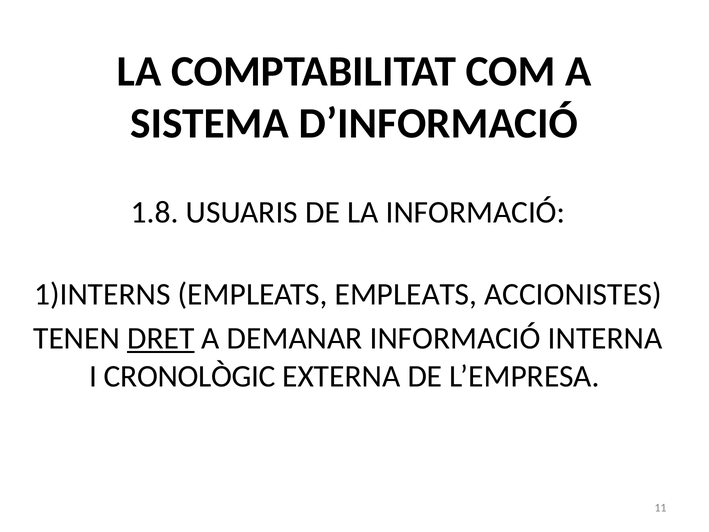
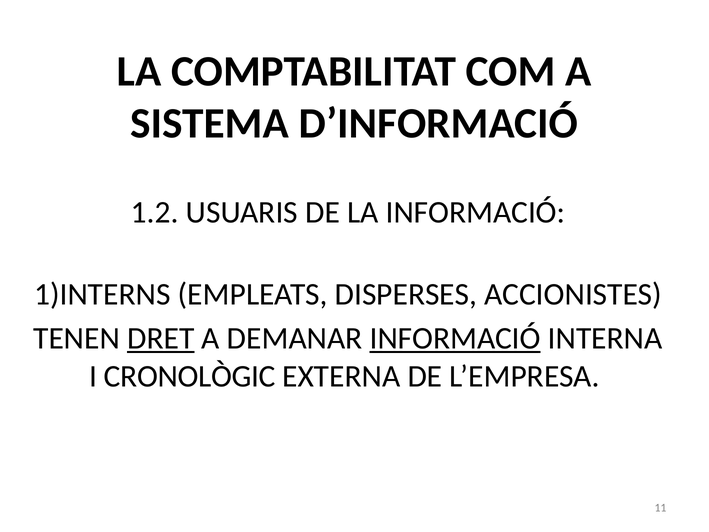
1.8: 1.8 -> 1.2
EMPLEATS EMPLEATS: EMPLEATS -> DISPERSES
INFORMACIÓ at (455, 338) underline: none -> present
